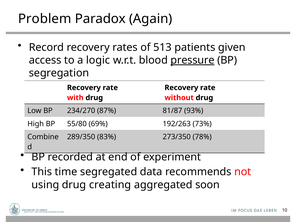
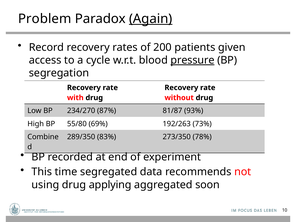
Again underline: none -> present
513: 513 -> 200
logic: logic -> cycle
creating: creating -> applying
